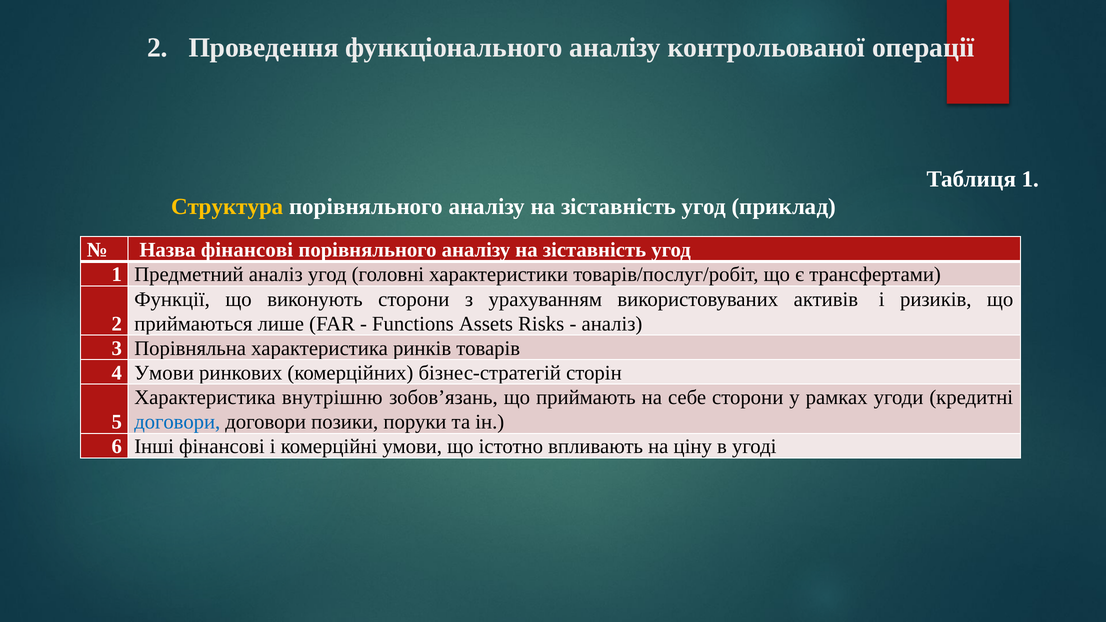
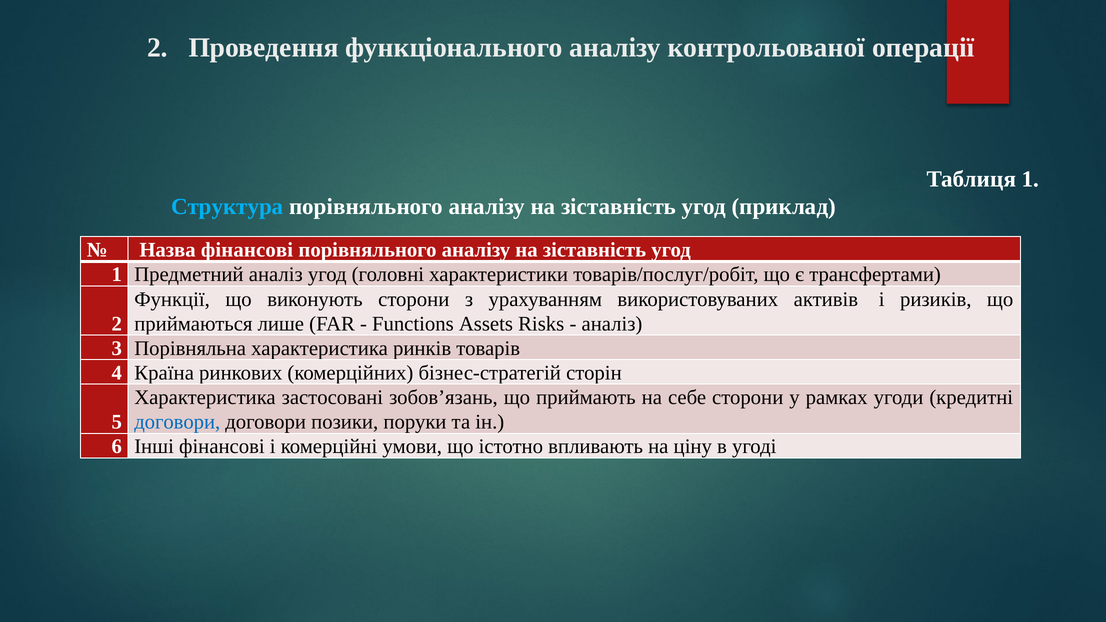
Структура colour: yellow -> light blue
4 Умови: Умови -> Країна
внутрішню: внутрішню -> застосовані
